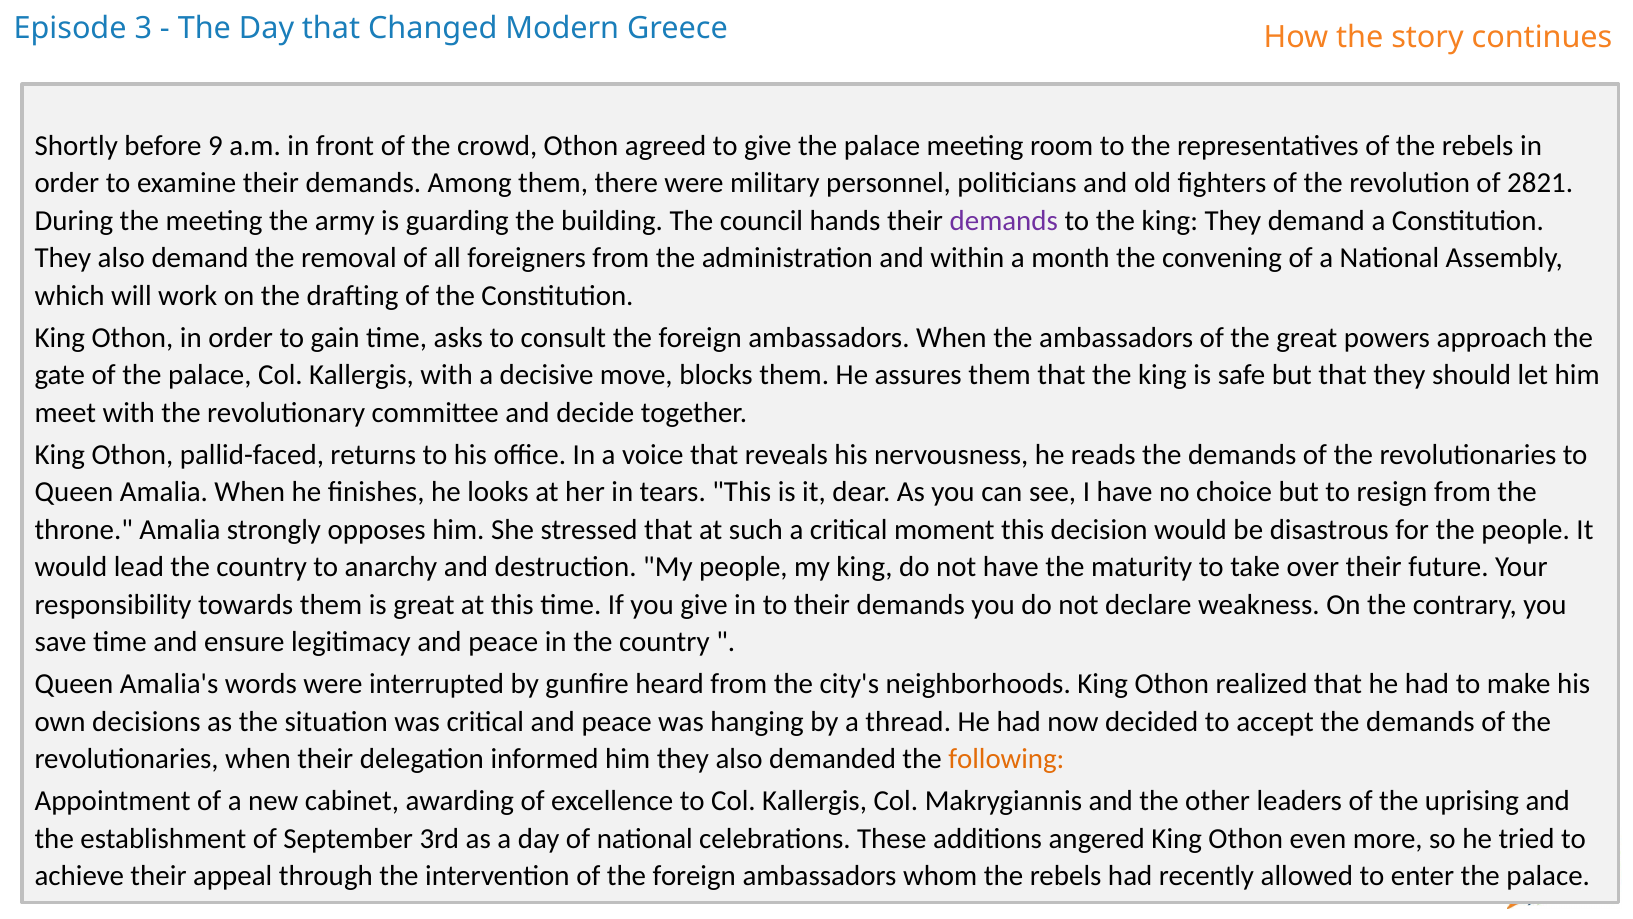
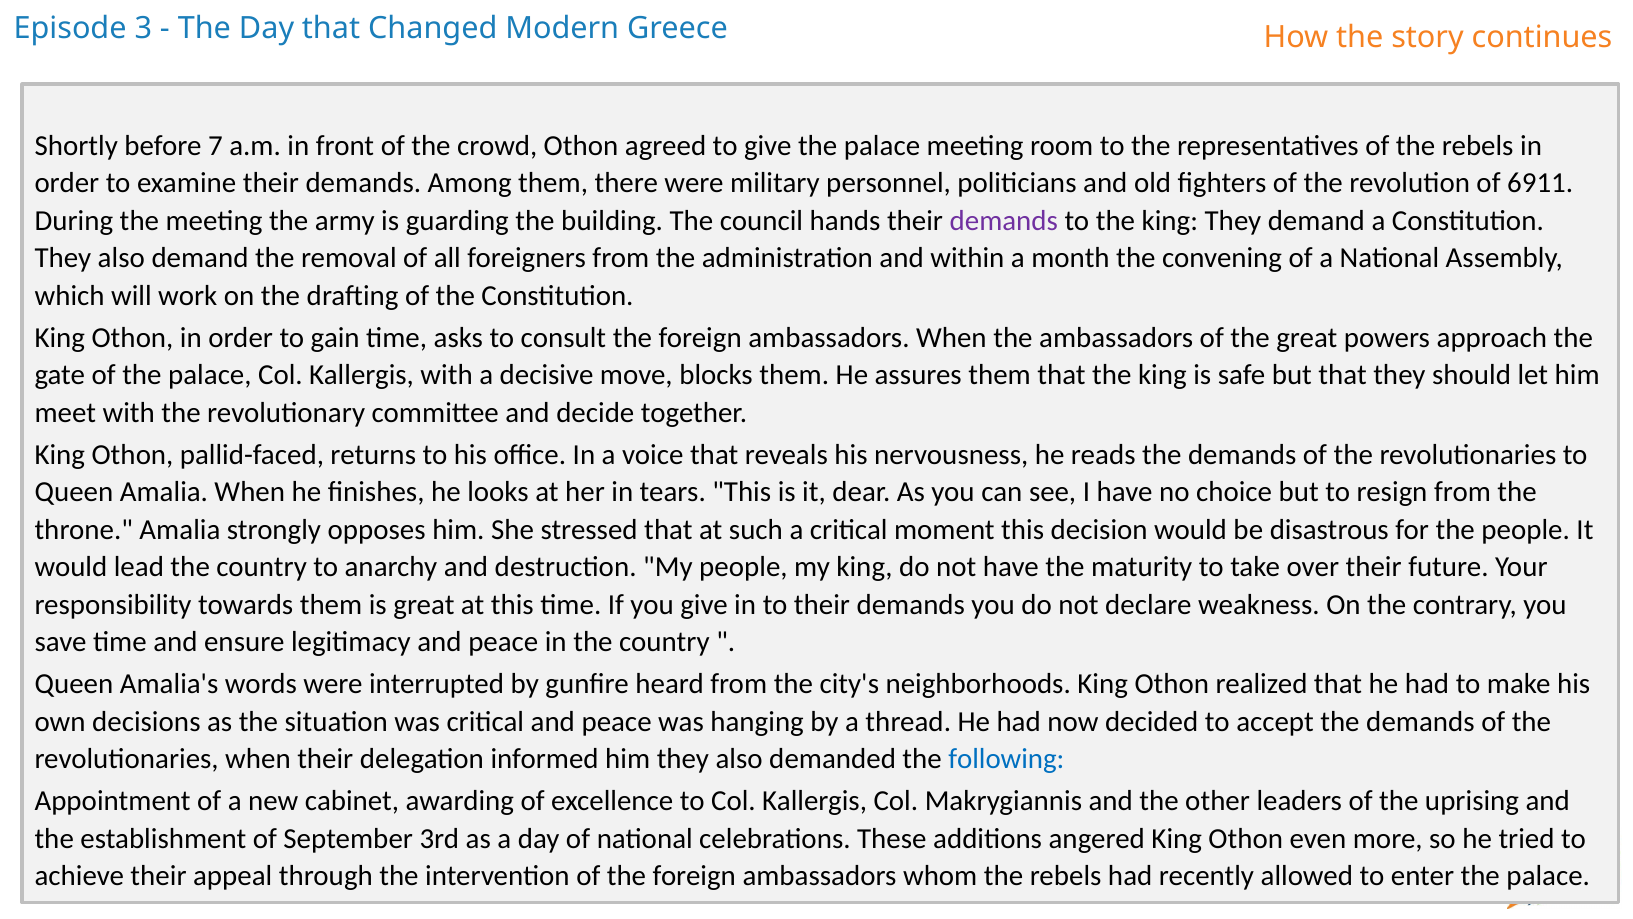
9: 9 -> 7
2821: 2821 -> 6911
following colour: orange -> blue
